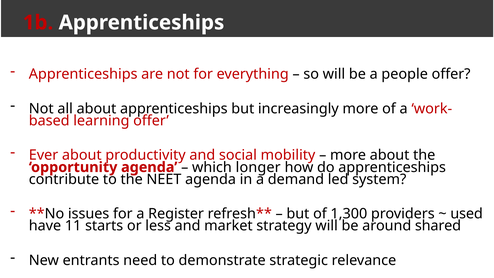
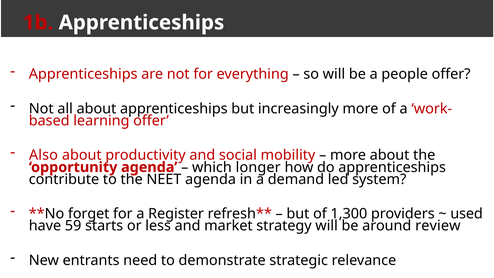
Ever: Ever -> Also
issues: issues -> forget
11: 11 -> 59
shared: shared -> review
